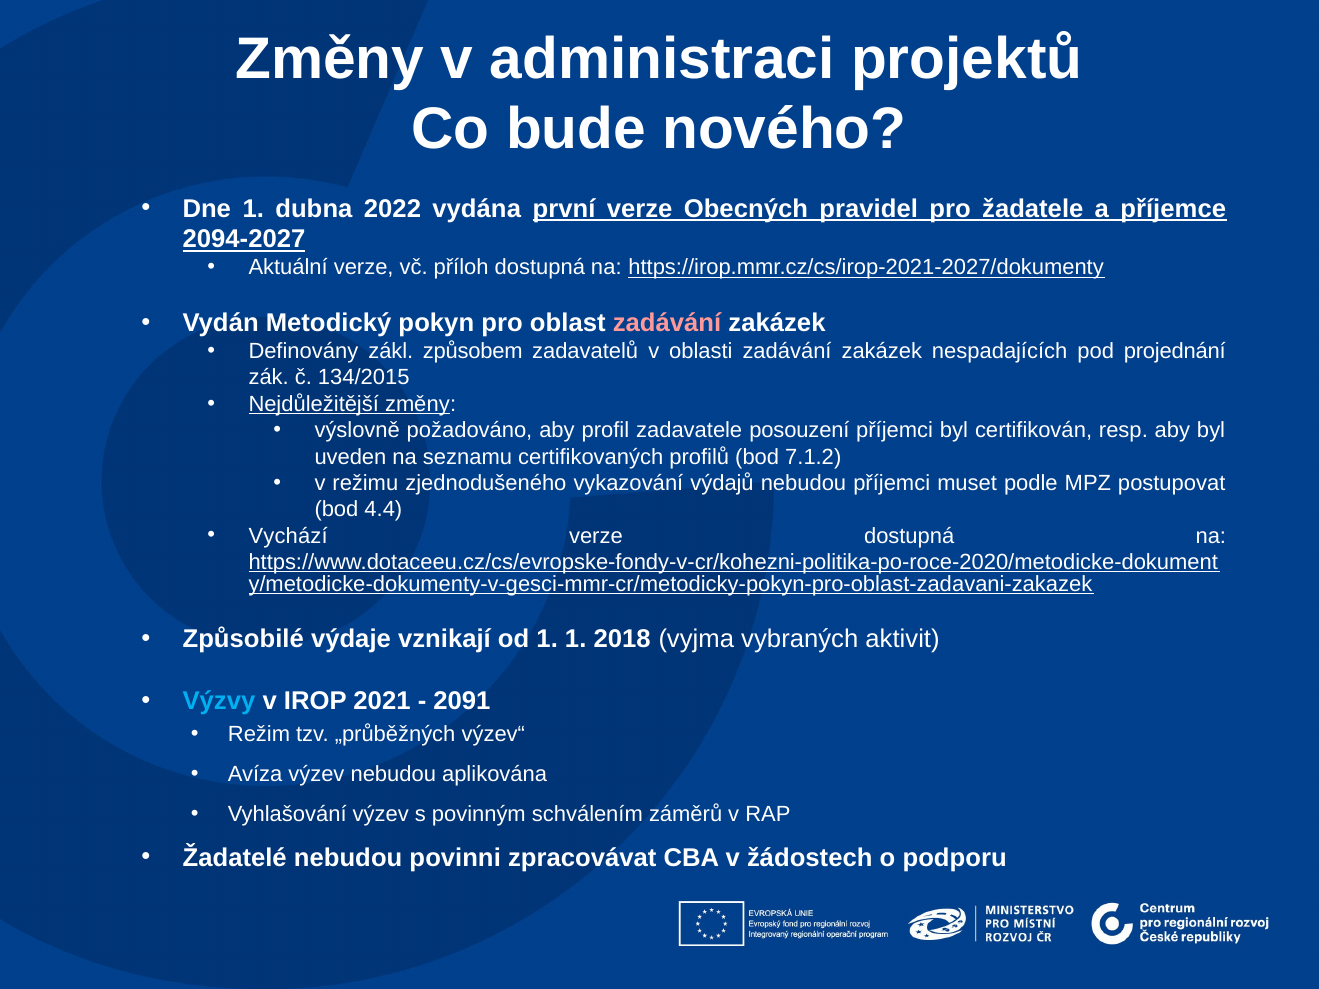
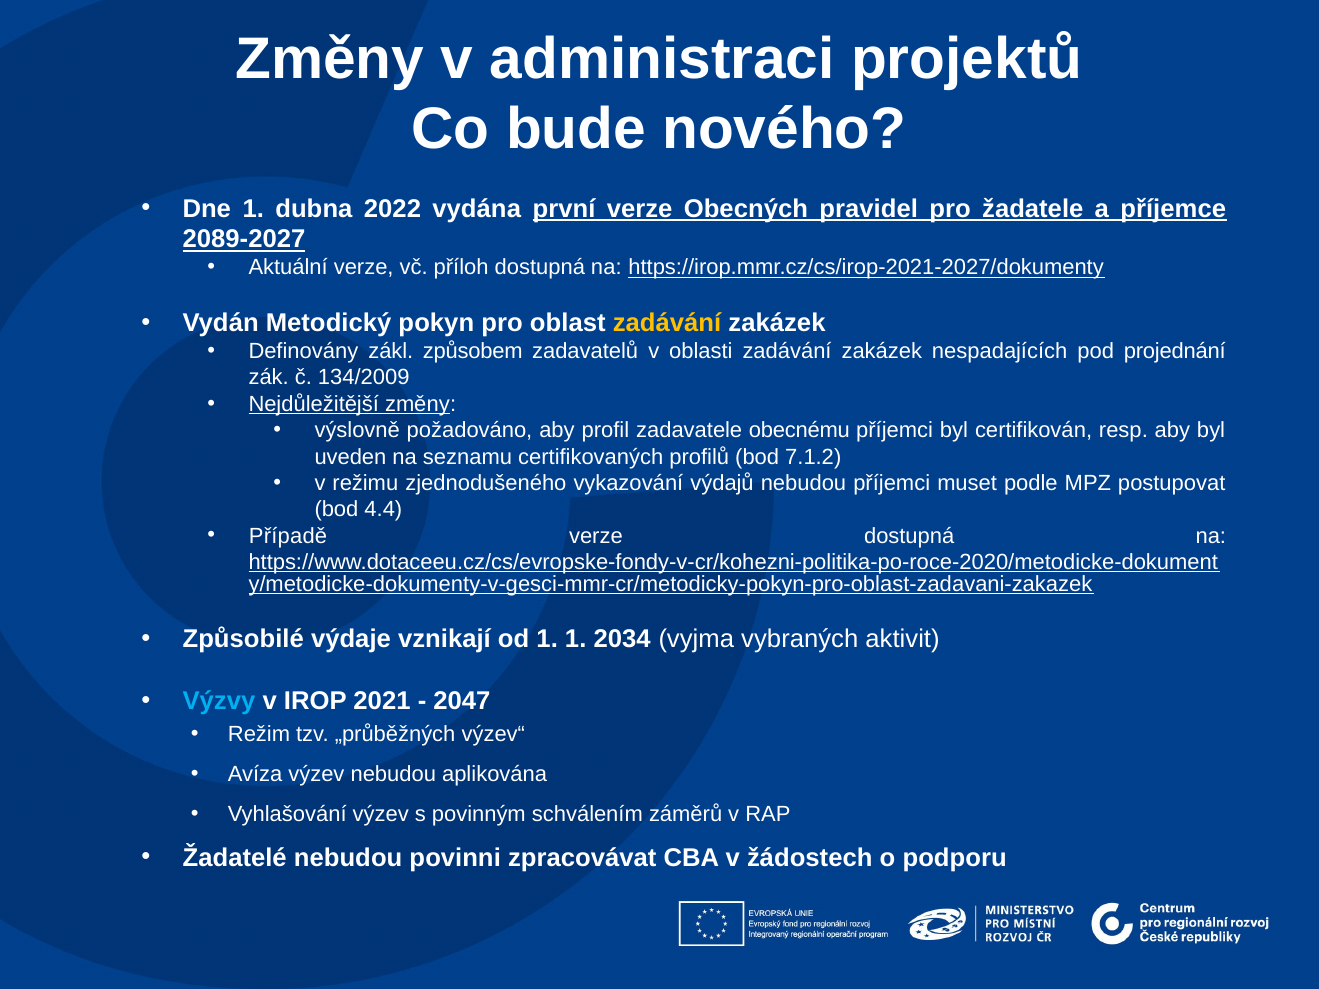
2094-2027: 2094-2027 -> 2089-2027
zadávání at (667, 323) colour: pink -> yellow
134/2015: 134/2015 -> 134/2009
posouzení: posouzení -> obecnému
Vychází: Vychází -> Případě
2018: 2018 -> 2034
2091: 2091 -> 2047
